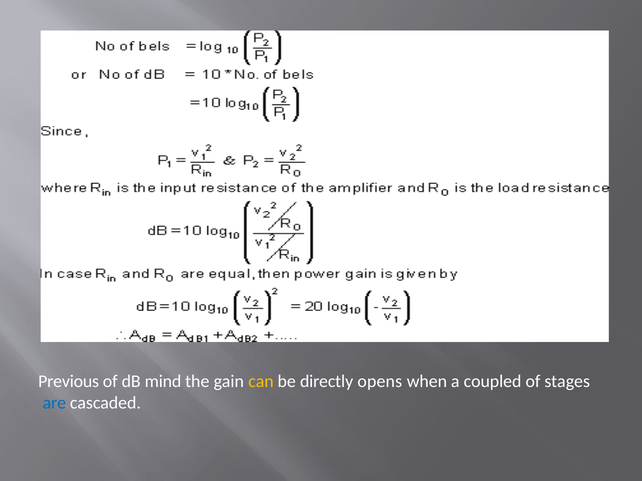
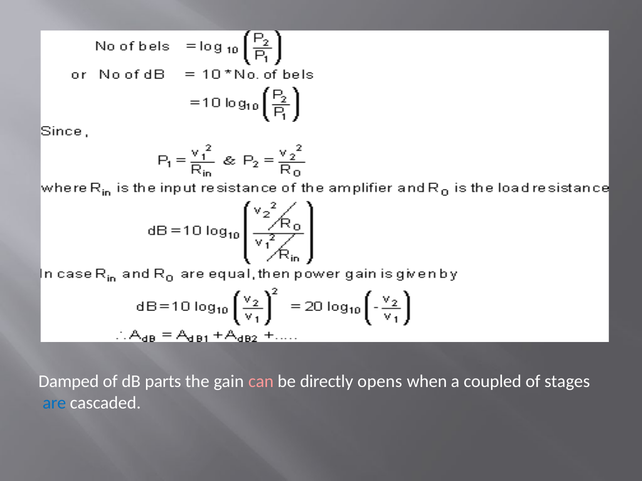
Previous: Previous -> Damped
mind: mind -> parts
can colour: yellow -> pink
